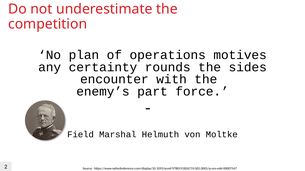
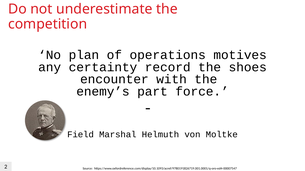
rounds: rounds -> record
sides: sides -> shoes
